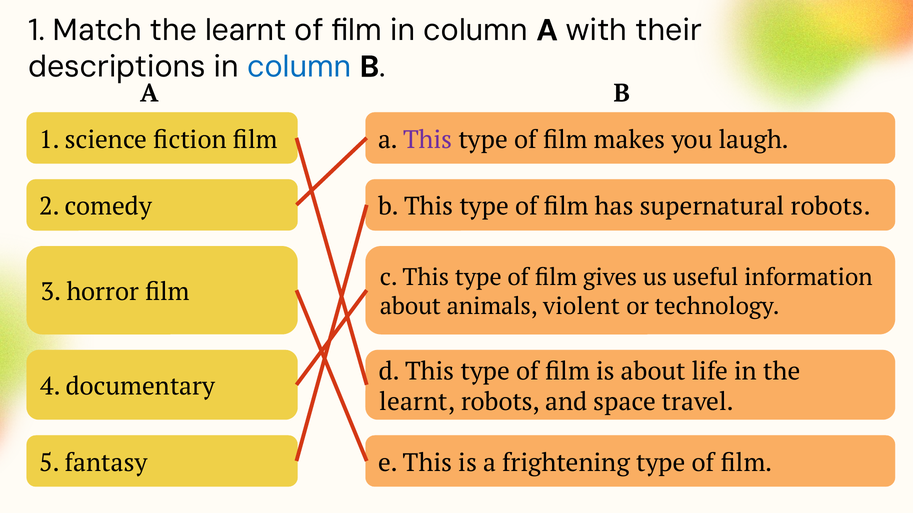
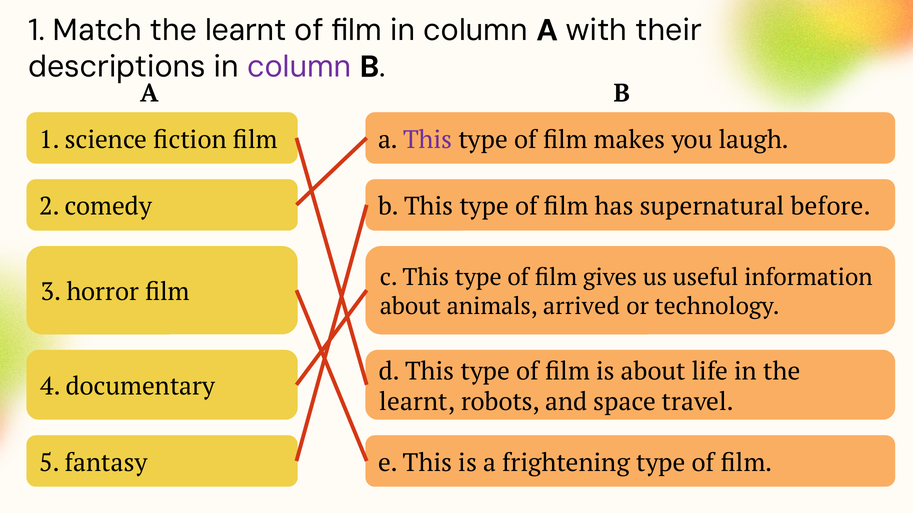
column at (299, 67) colour: blue -> purple
supernatural robots: robots -> before
violent: violent -> arrived
